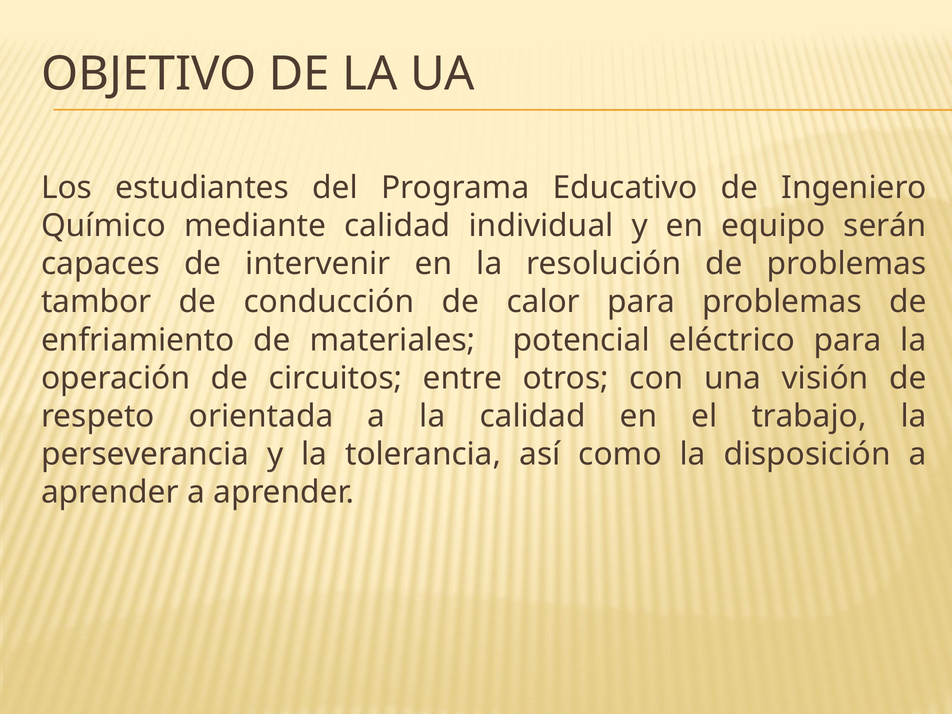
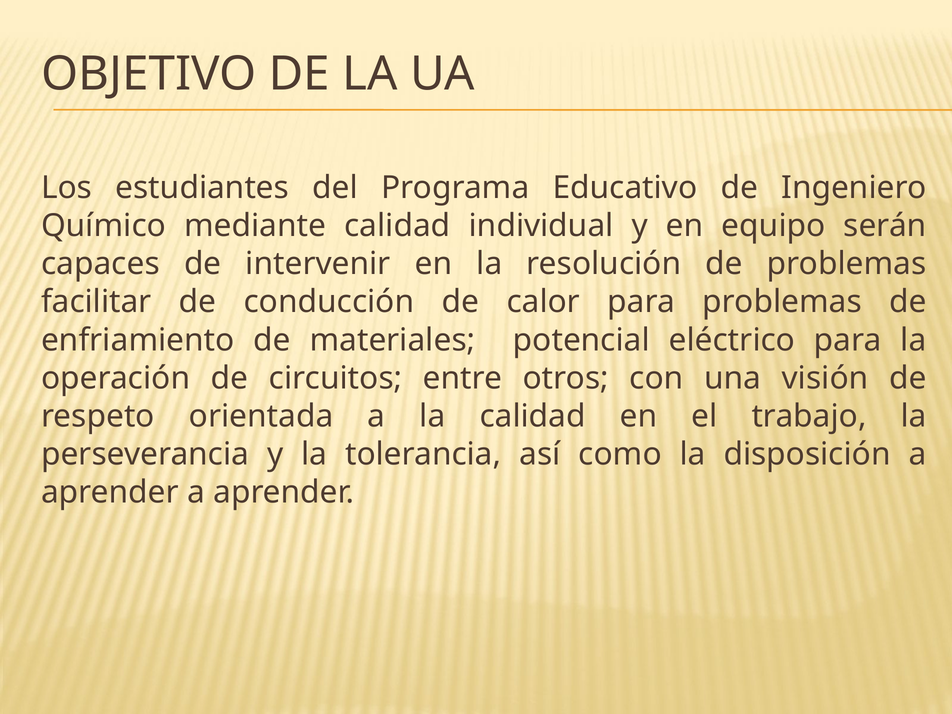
tambor: tambor -> facilitar
